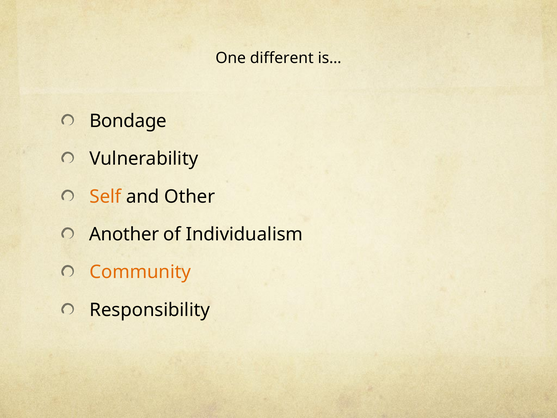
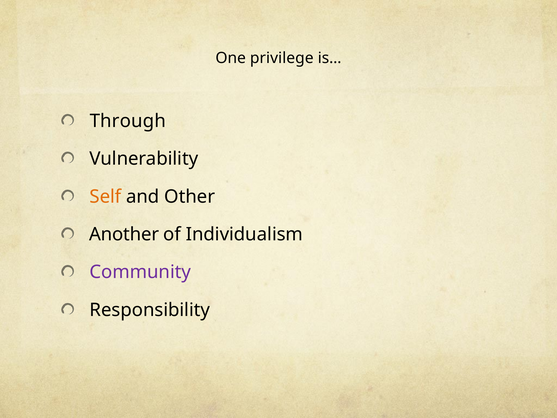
different: different -> privilege
Bondage: Bondage -> Through
Community colour: orange -> purple
